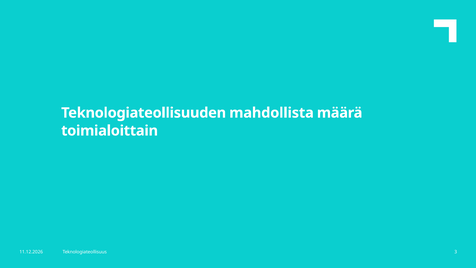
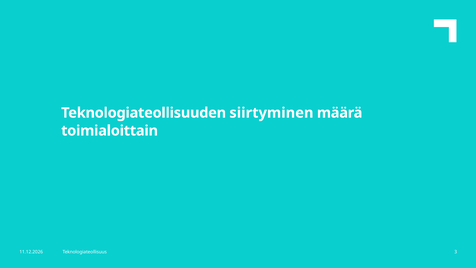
mahdollista: mahdollista -> siirtyminen
